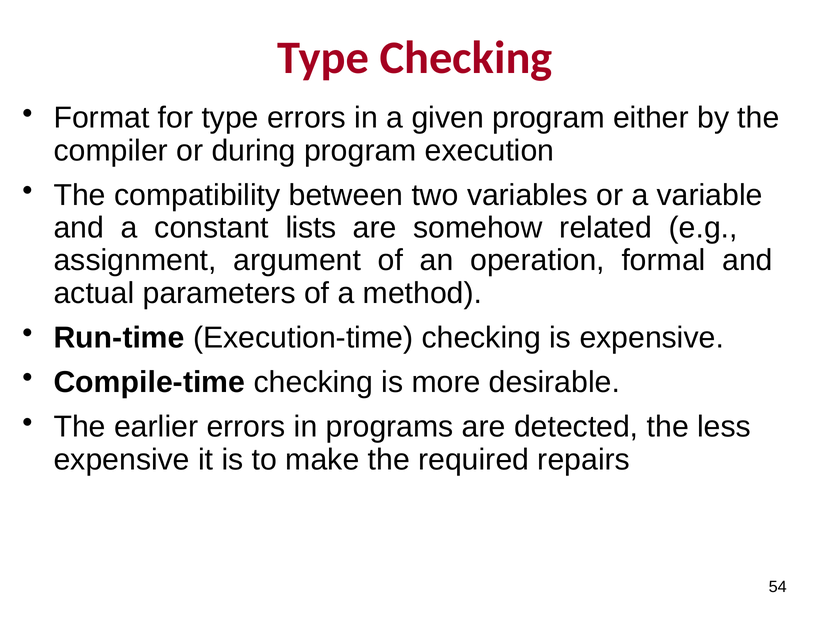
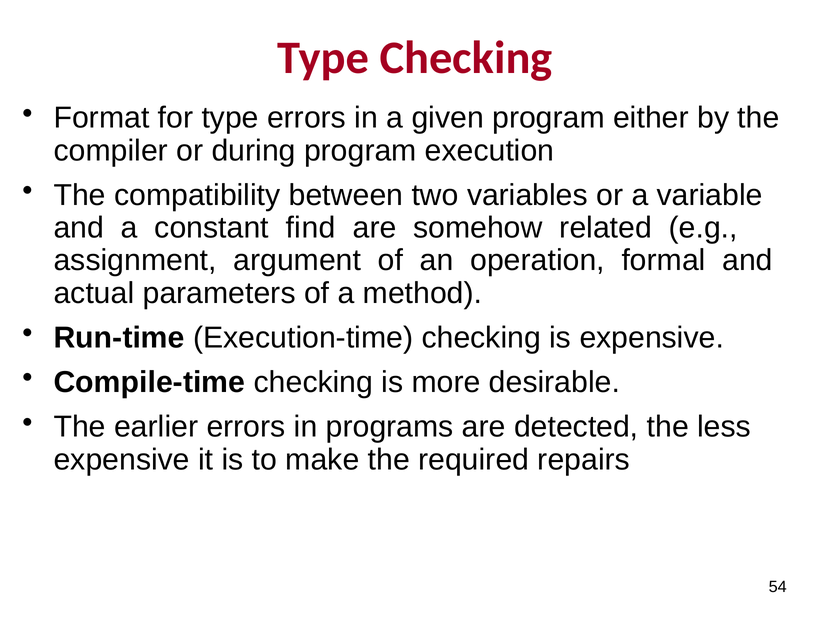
lists: lists -> find
